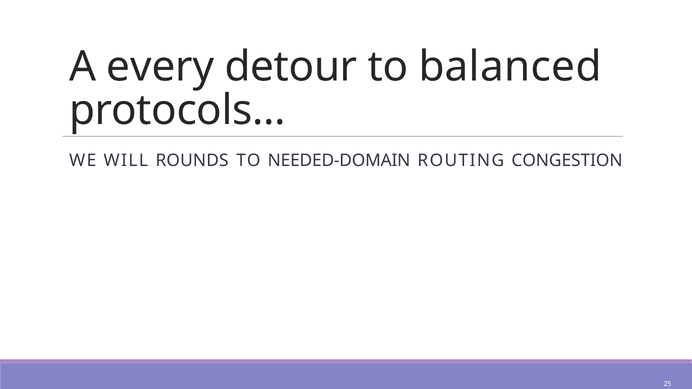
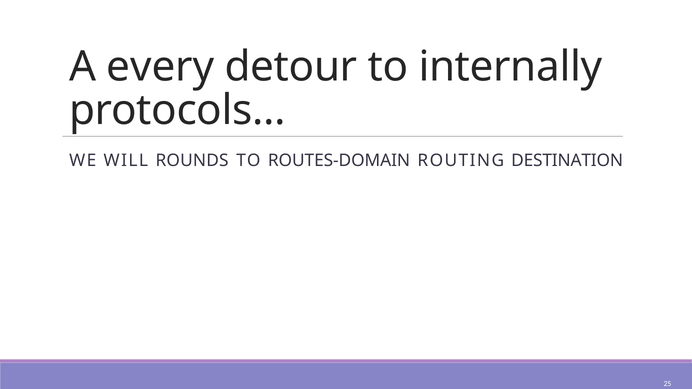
balanced: balanced -> internally
NEEDED-DOMAIN: NEEDED-DOMAIN -> ROUTES-DOMAIN
CONGESTION: CONGESTION -> DESTINATION
